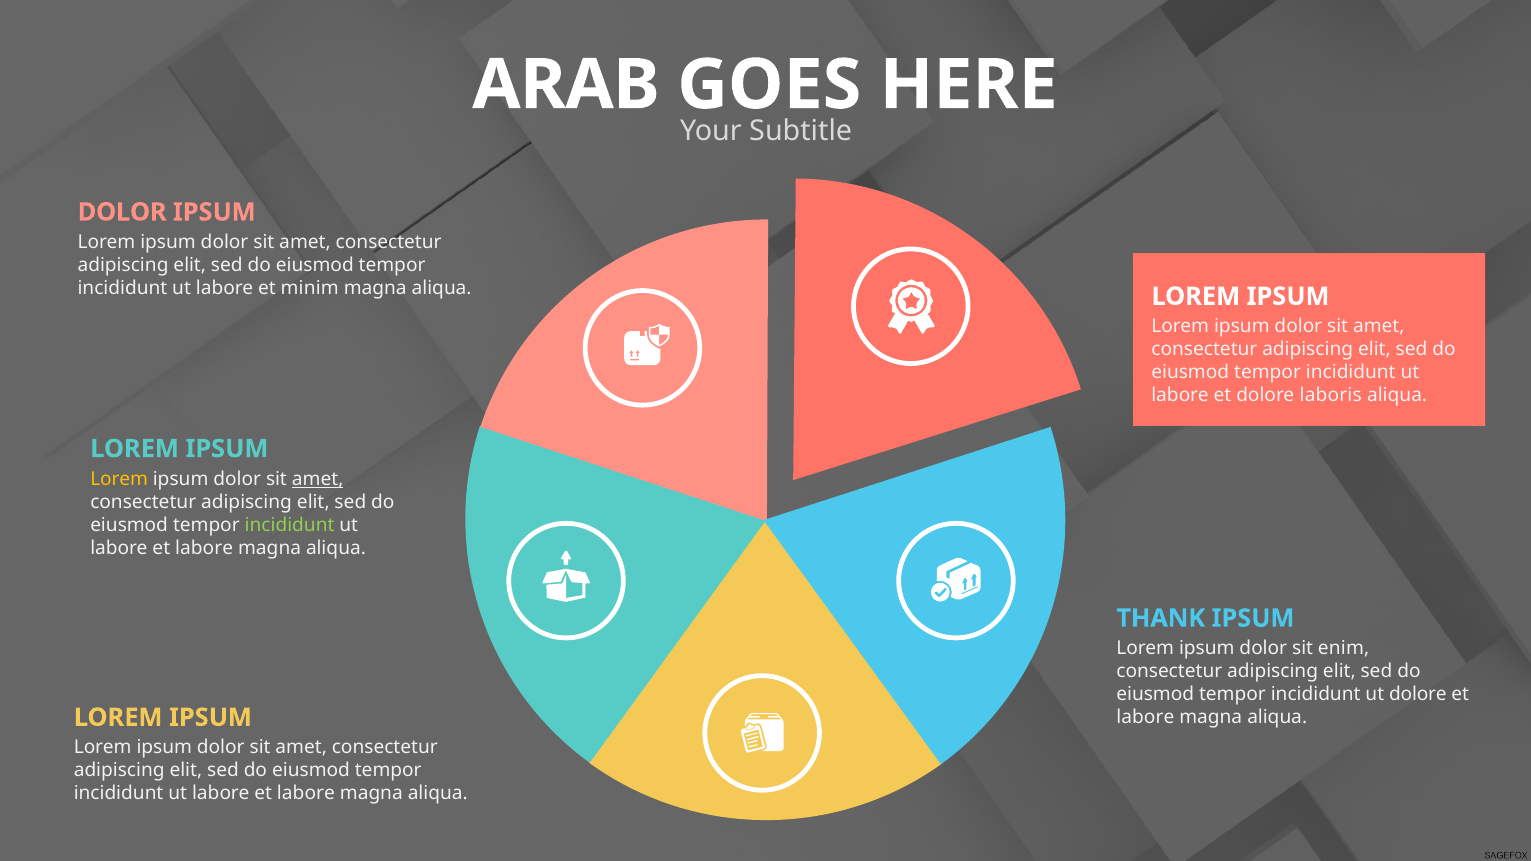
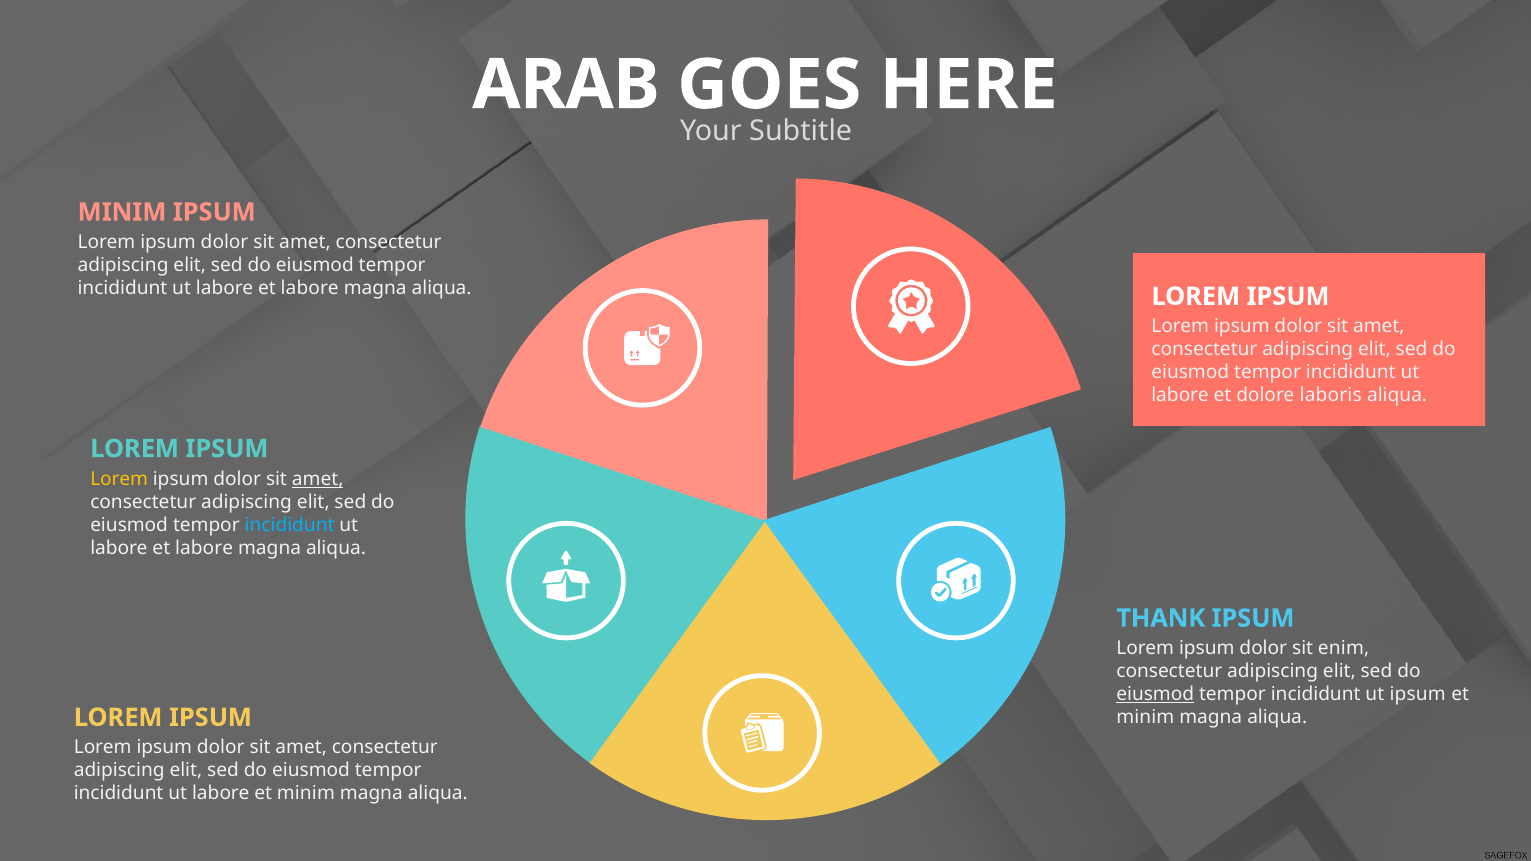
DOLOR at (122, 212): DOLOR -> MINIM
minim at (310, 288): minim -> labore
incididunt at (290, 525) colour: light green -> light blue
eiusmod at (1155, 695) underline: none -> present
ut dolore: dolore -> ipsum
labore at (1145, 717): labore -> minim
labore at (306, 794): labore -> minim
